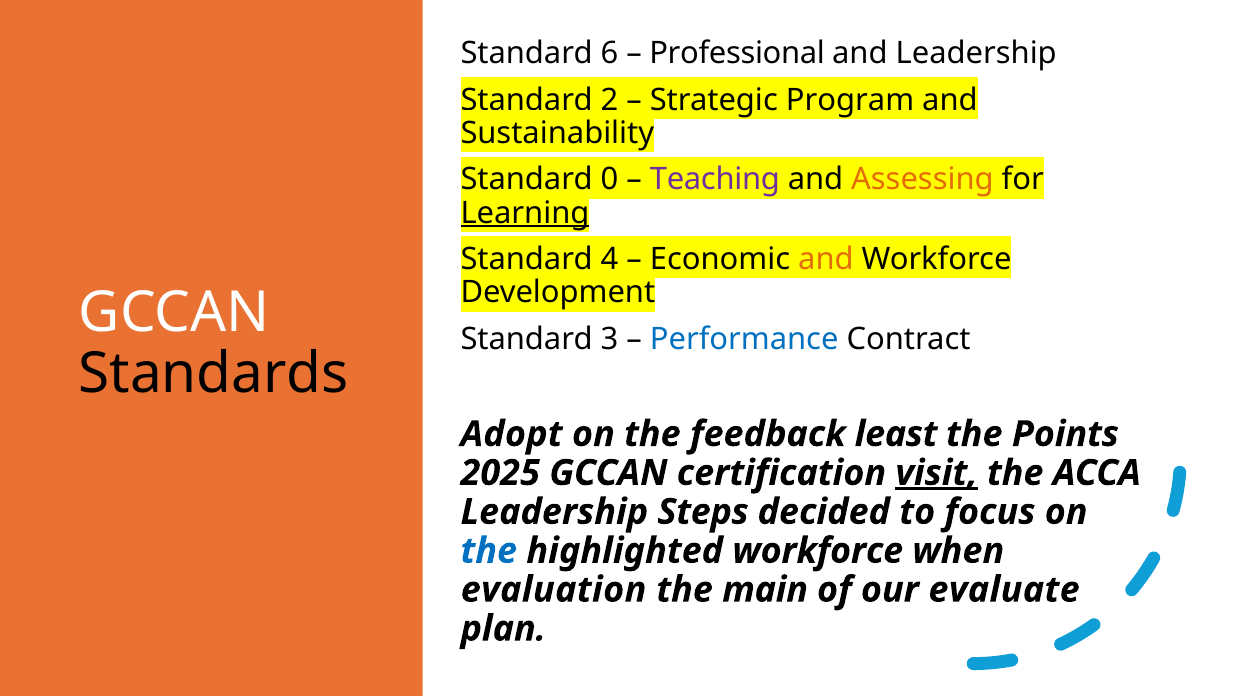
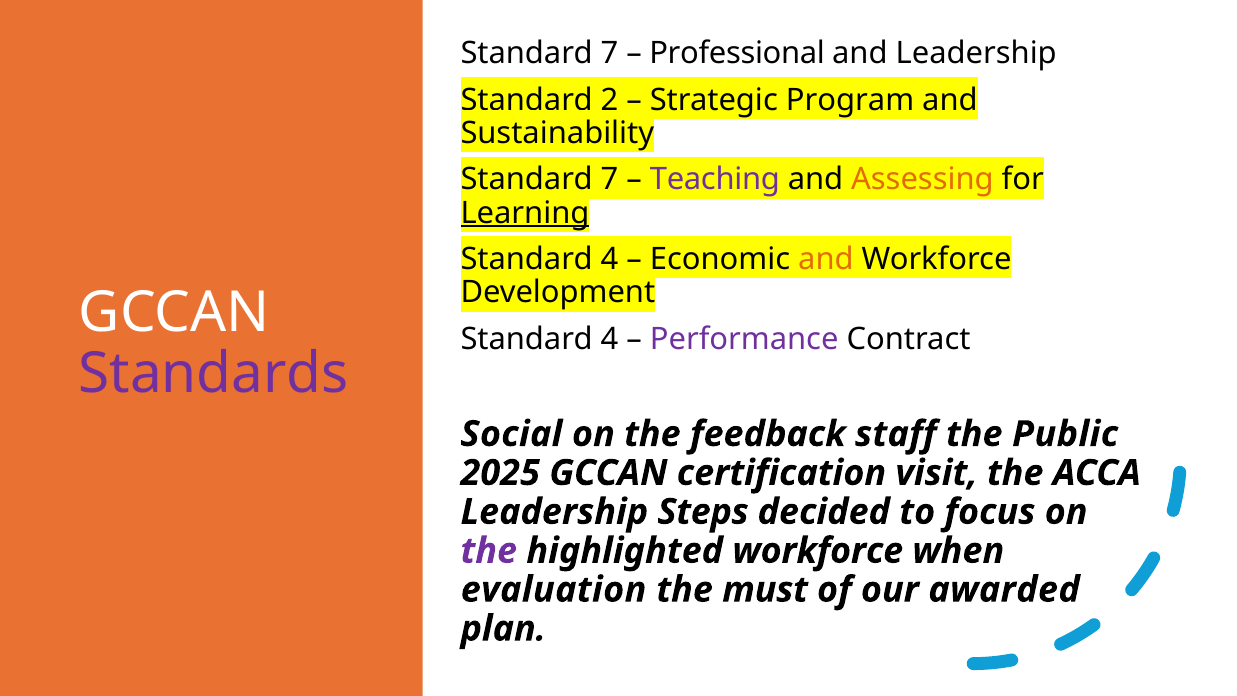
6 at (609, 53): 6 -> 7
0 at (609, 179): 0 -> 7
3 at (609, 339): 3 -> 4
Performance colour: blue -> purple
Standards colour: black -> purple
Adopt: Adopt -> Social
least: least -> staff
Points: Points -> Public
visit underline: present -> none
the at (489, 551) colour: blue -> purple
main: main -> must
evaluate: evaluate -> awarded
